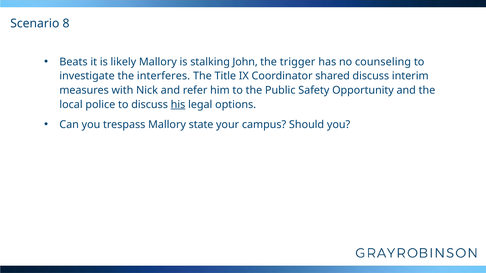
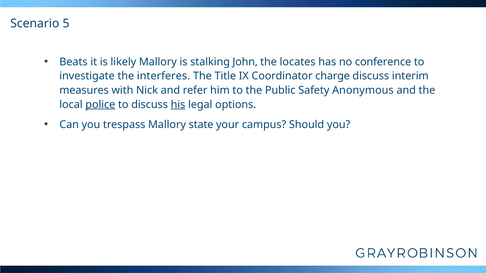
8: 8 -> 5
trigger: trigger -> locates
counseling: counseling -> conference
shared: shared -> charge
Opportunity: Opportunity -> Anonymous
police underline: none -> present
